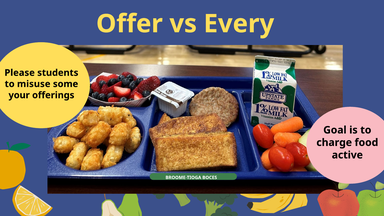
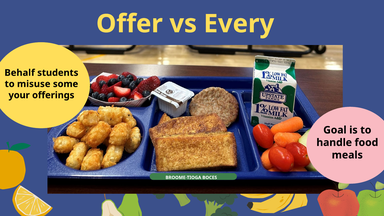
Please: Please -> Behalf
charge: charge -> handle
active: active -> meals
